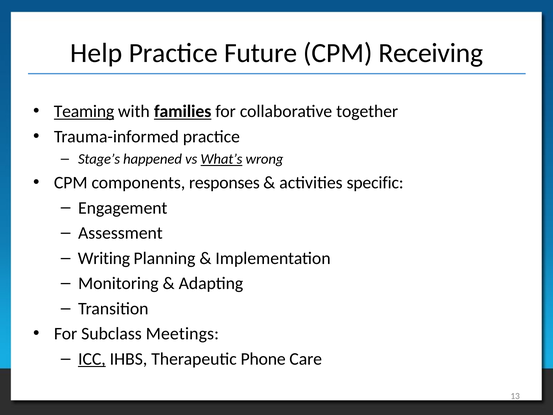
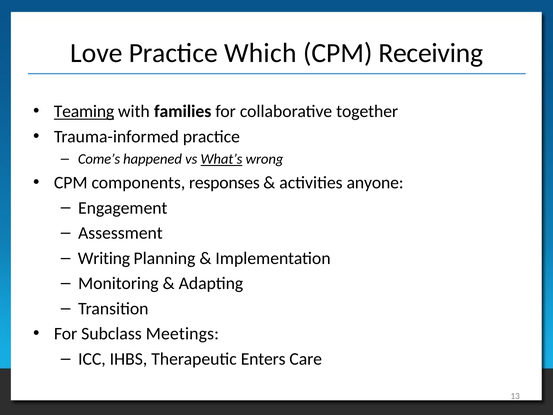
Help: Help -> Love
Future: Future -> Which
families underline: present -> none
Stage’s: Stage’s -> Come’s
specific: specific -> anyone
ICC underline: present -> none
Phone: Phone -> Enters
